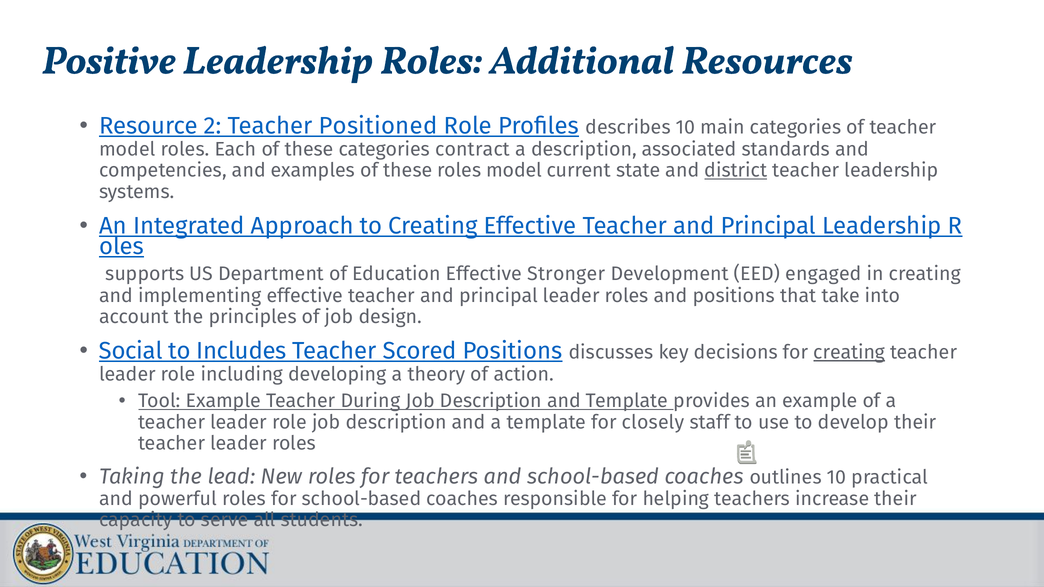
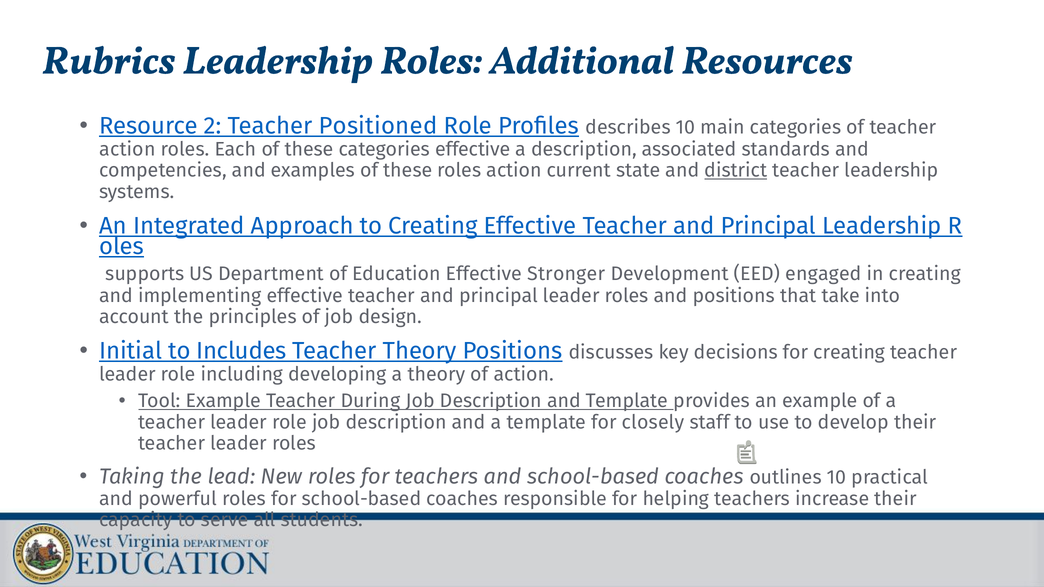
Positive: Positive -> Rubrics
model at (127, 149): model -> action
categories contract: contract -> effective
roles model: model -> action
Social: Social -> Initial
Teacher Scored: Scored -> Theory
creating at (849, 353) underline: present -> none
